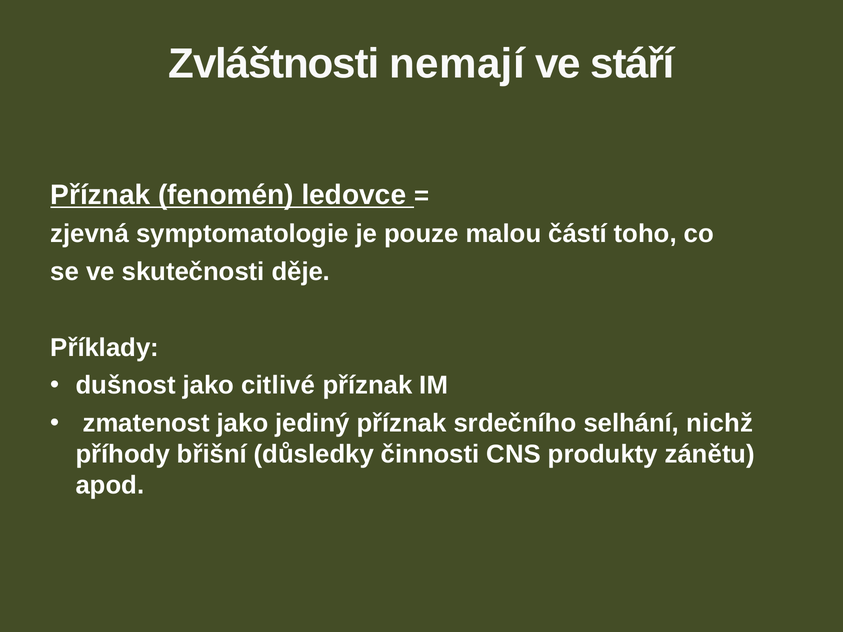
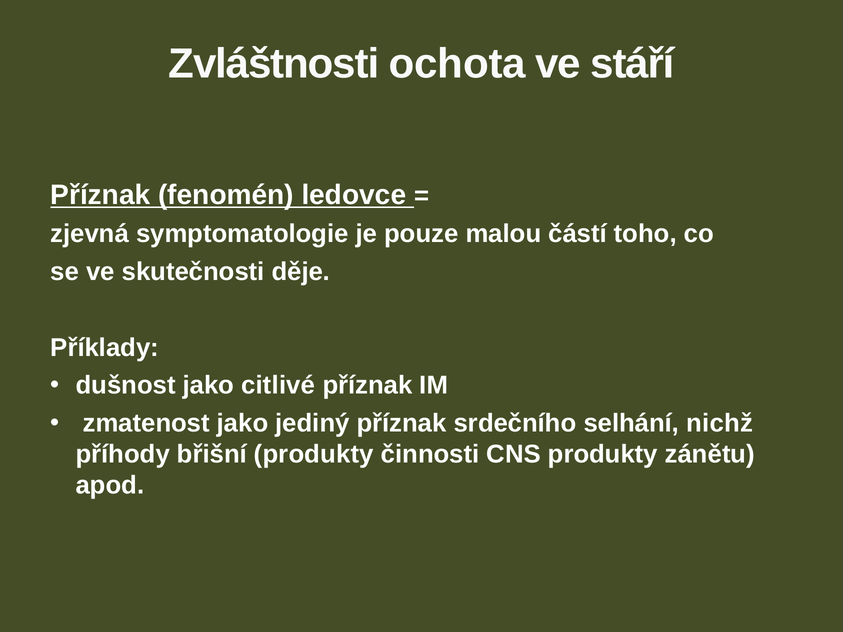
nemají: nemají -> ochota
břišní důsledky: důsledky -> produkty
